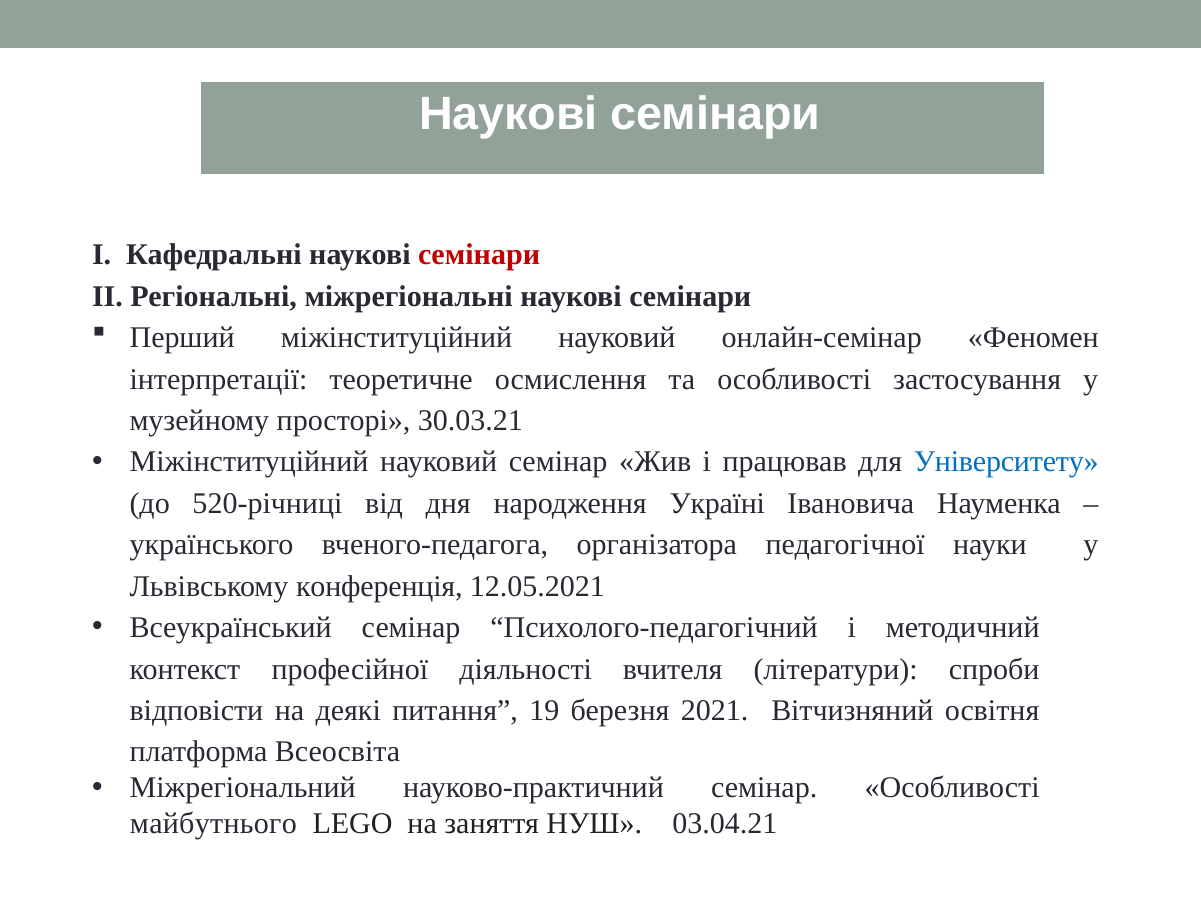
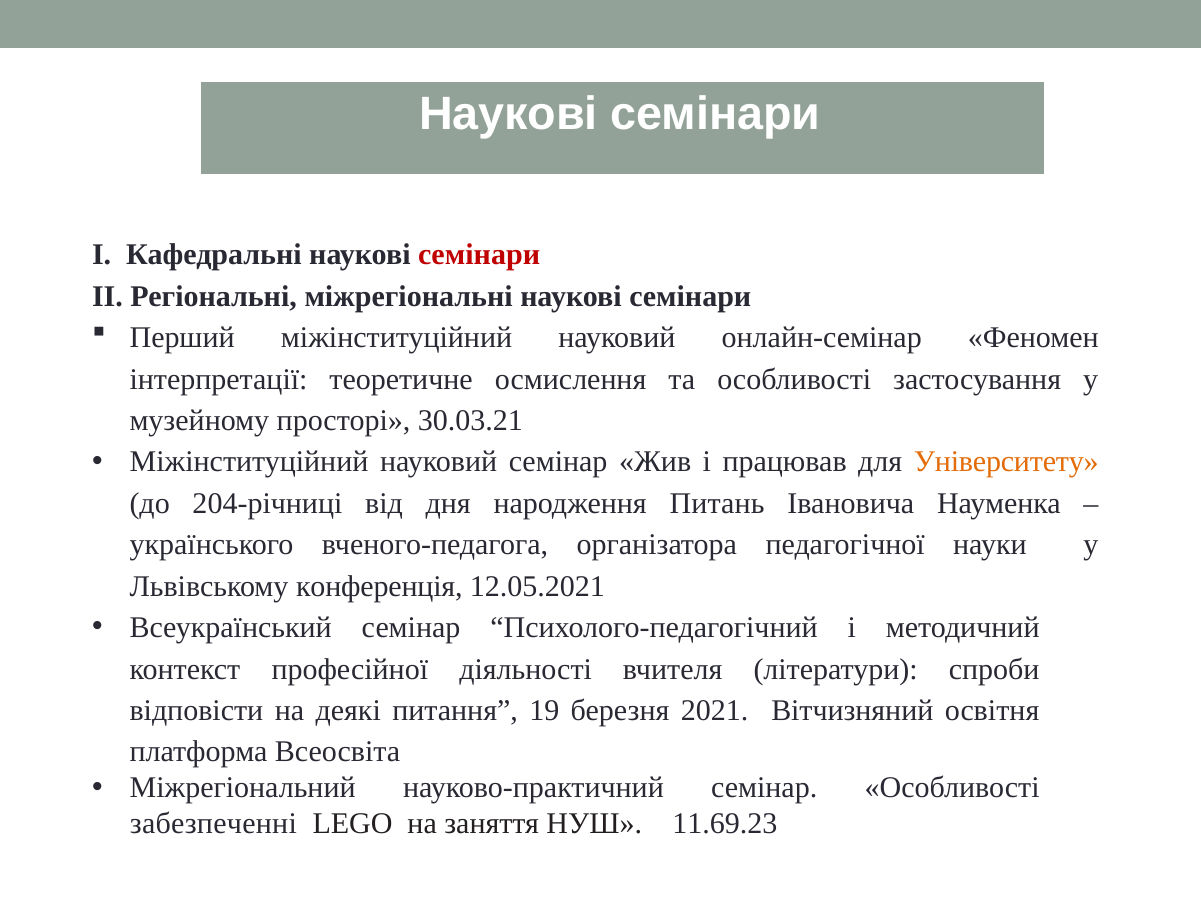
Університету colour: blue -> orange
520-річниці: 520-річниці -> 204-річниці
Україні: Україні -> Питань
майбутнього: майбутнього -> забезпеченні
03.04.21: 03.04.21 -> 11.69.23
